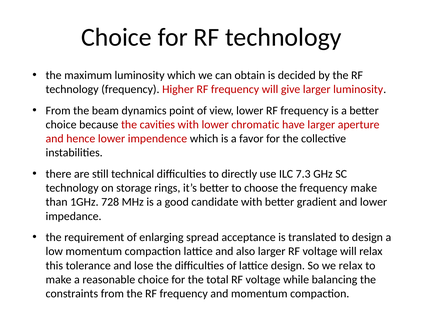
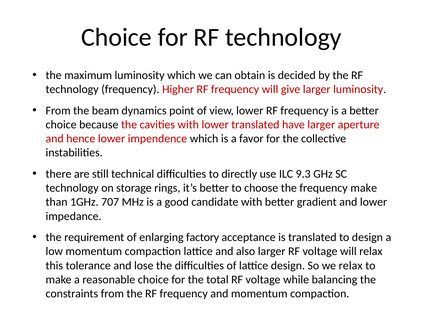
lower chromatic: chromatic -> translated
7.3: 7.3 -> 9.3
728: 728 -> 707
spread: spread -> factory
